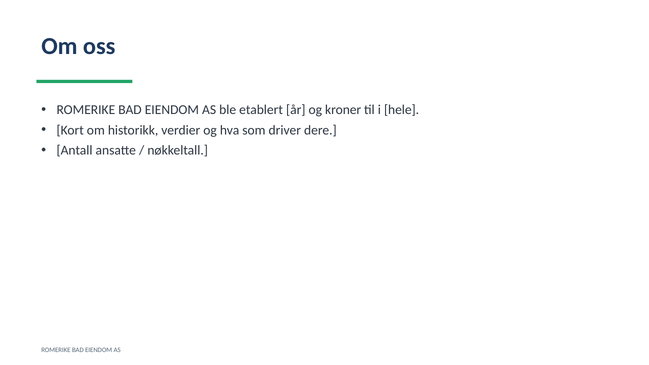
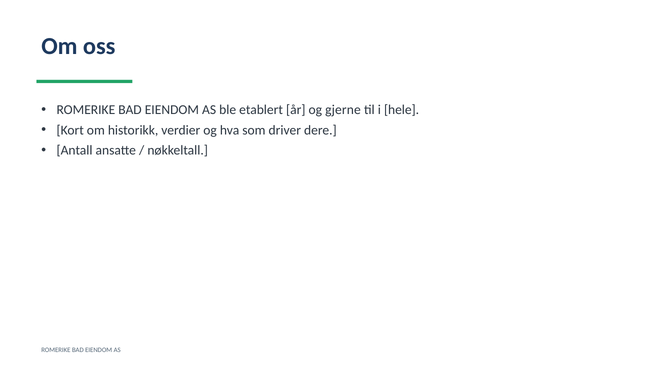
kroner: kroner -> gjerne
